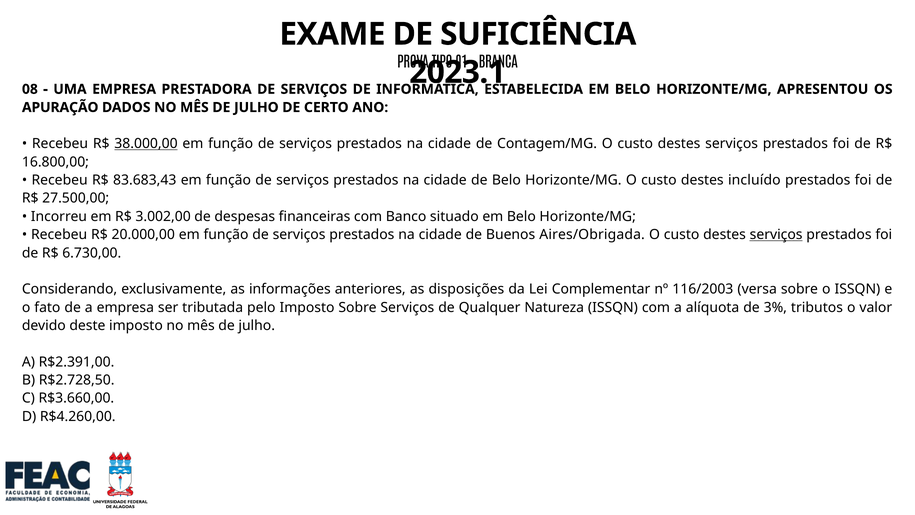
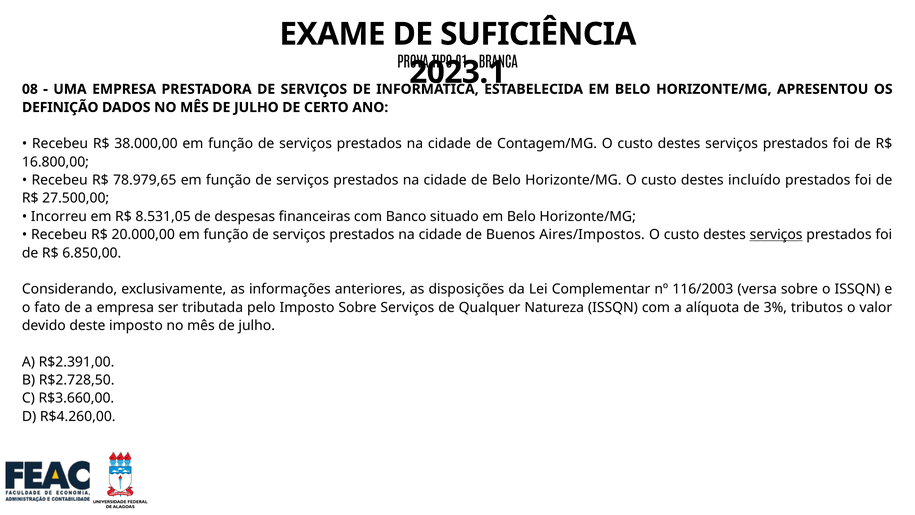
APURAÇÃO: APURAÇÃO -> DEFINIÇÃO
38.000,00 underline: present -> none
83.683,43: 83.683,43 -> 78.979,65
3.002,00: 3.002,00 -> 8.531,05
Aires/Obrigada: Aires/Obrigada -> Aires/Impostos
6.730,00: 6.730,00 -> 6.850,00
